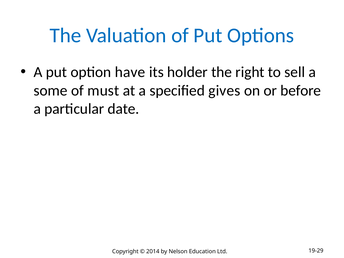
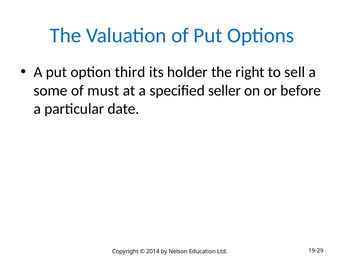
have: have -> third
gives: gives -> seller
